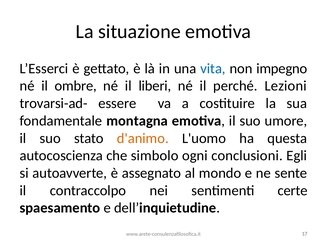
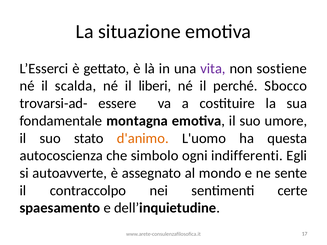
vita colour: blue -> purple
impegno: impegno -> sostiene
ombre: ombre -> scalda
Lezioni: Lezioni -> Sbocco
conclusioni: conclusioni -> indifferenti
